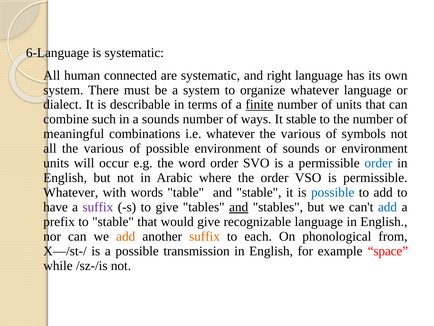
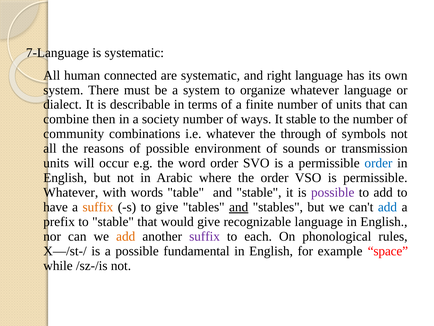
6-Language: 6-Language -> 7-Language
finite underline: present -> none
such: such -> then
a sounds: sounds -> society
meaningful: meaningful -> community
whatever the various: various -> through
all the various: various -> reasons
or environment: environment -> transmission
possible at (333, 192) colour: blue -> purple
suffix at (98, 207) colour: purple -> orange
suffix at (205, 236) colour: orange -> purple
from: from -> rules
transmission: transmission -> fundamental
